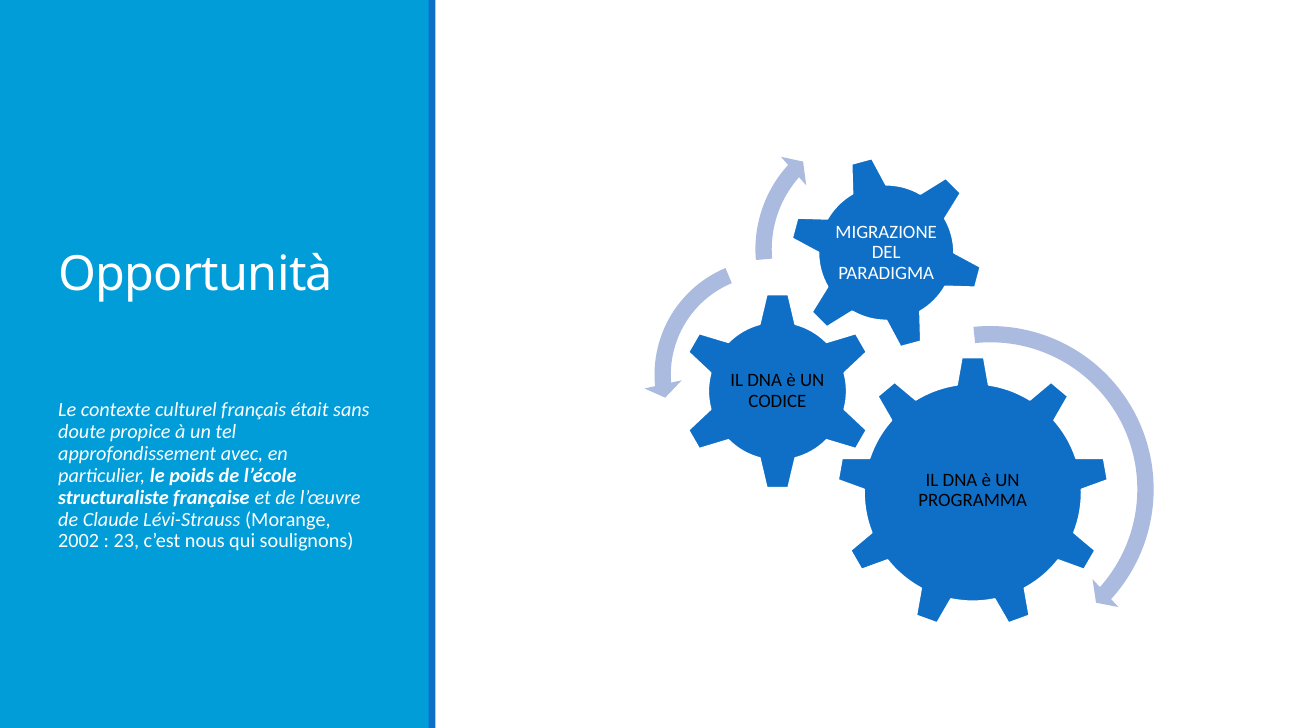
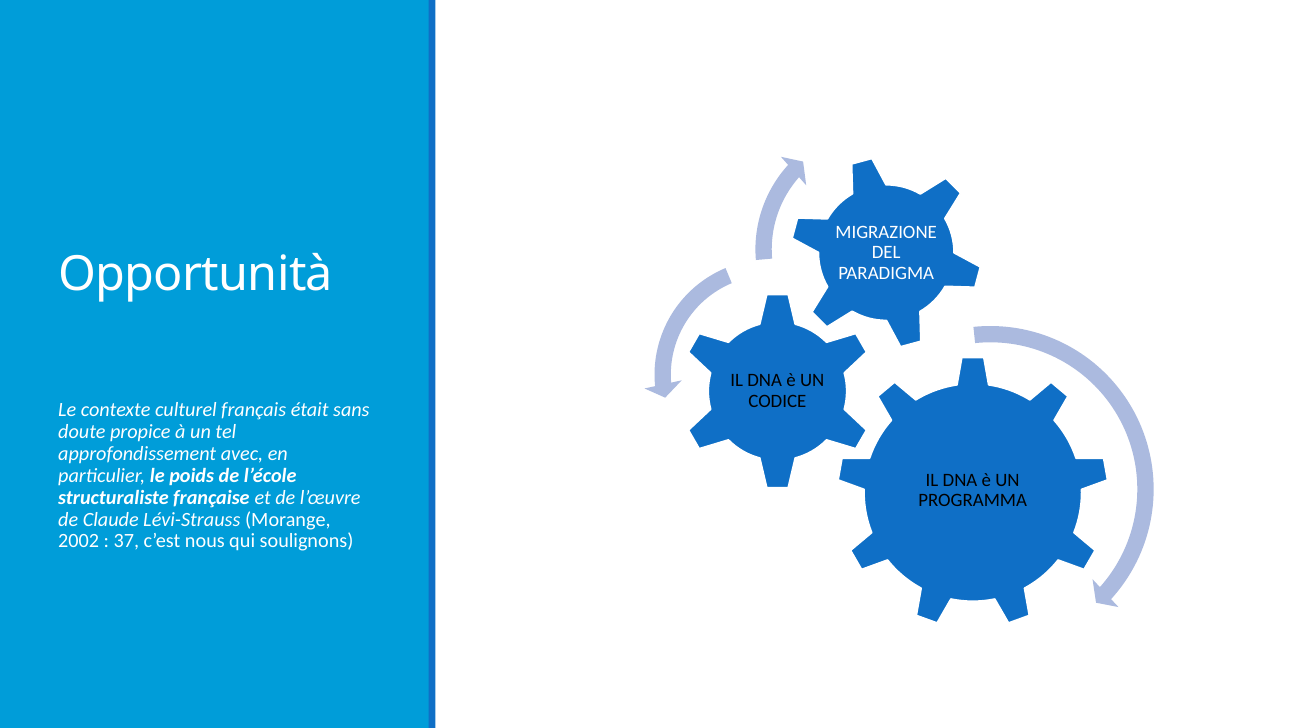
23: 23 -> 37
